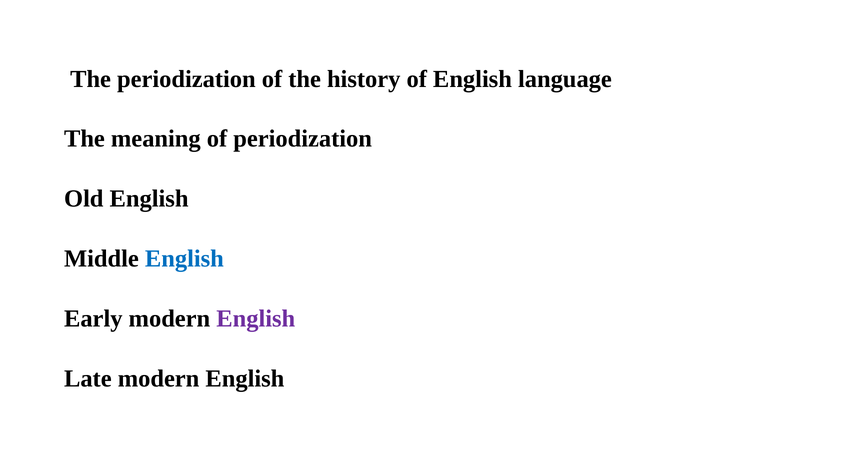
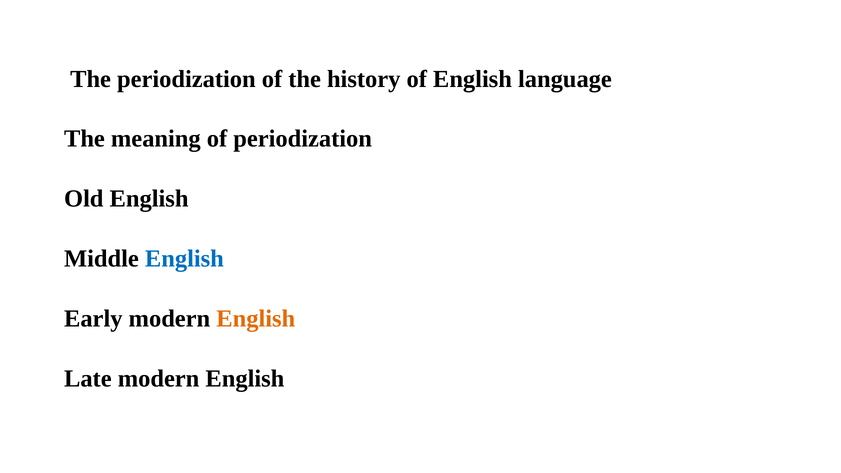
English at (256, 319) colour: purple -> orange
